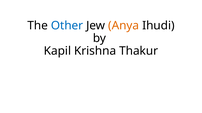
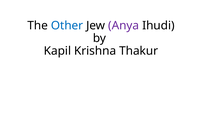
Anya colour: orange -> purple
